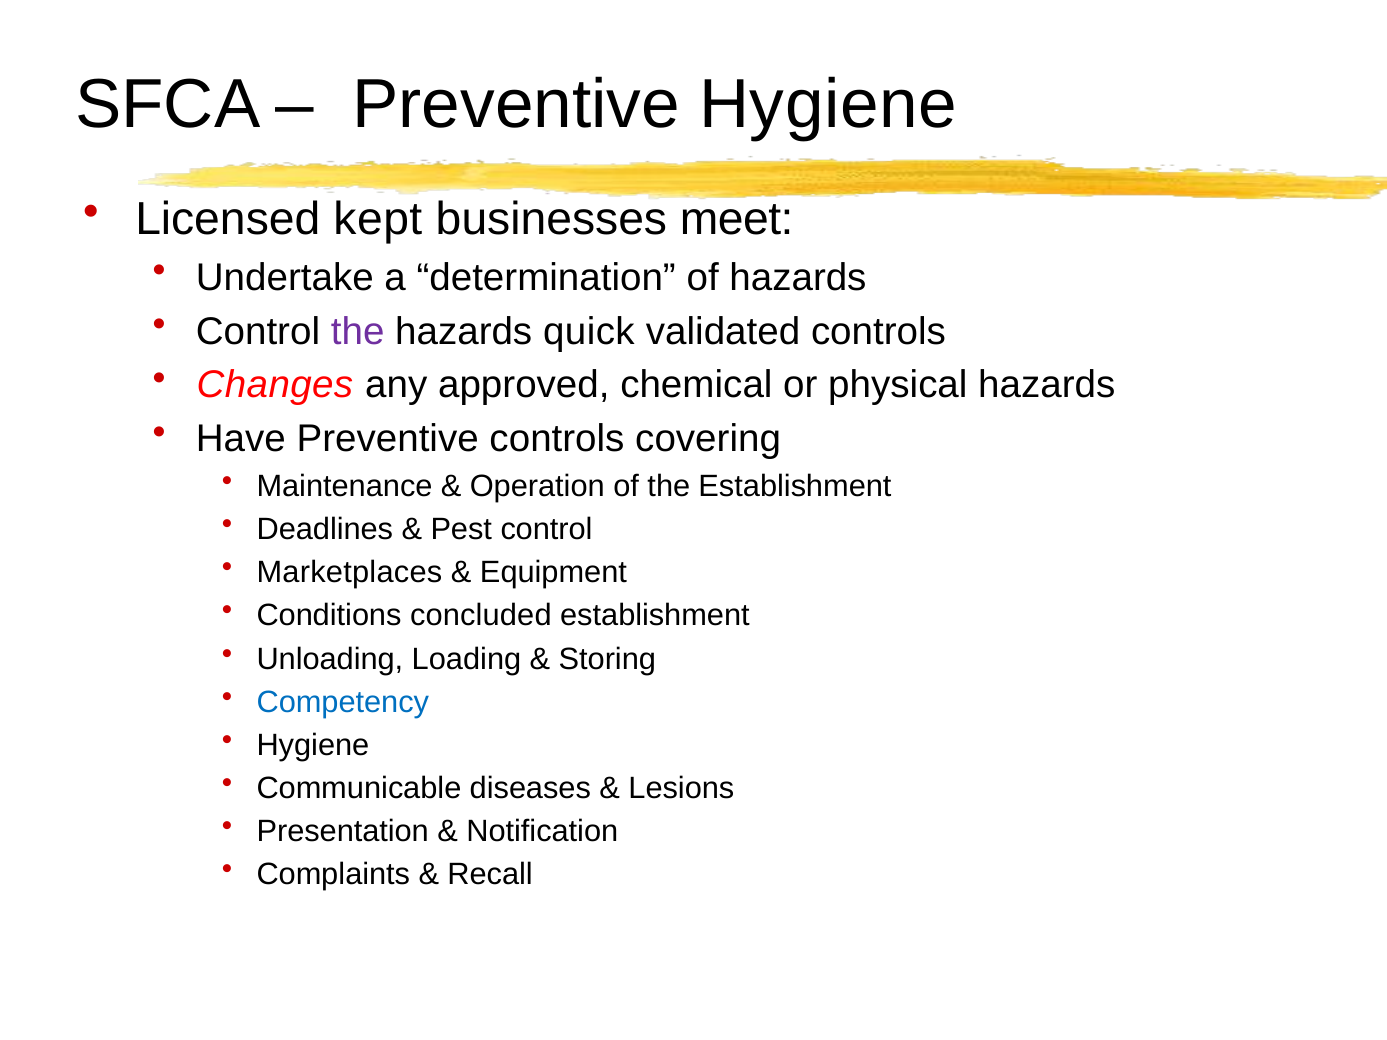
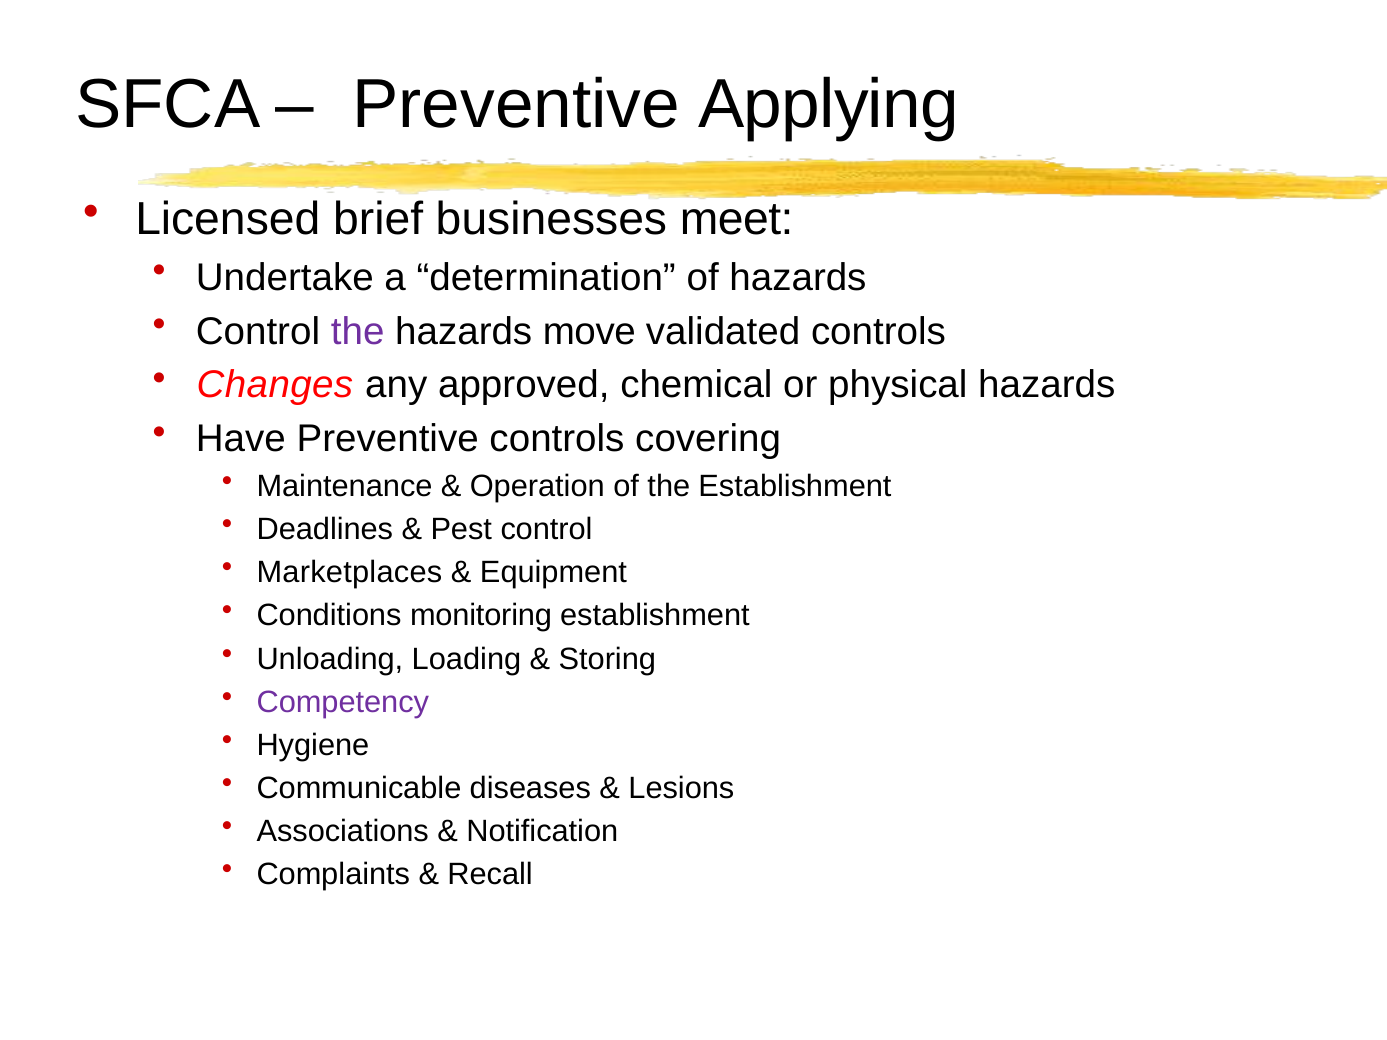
Preventive Hygiene: Hygiene -> Applying
kept: kept -> brief
quick: quick -> move
concluded: concluded -> monitoring
Competency colour: blue -> purple
Presentation: Presentation -> Associations
